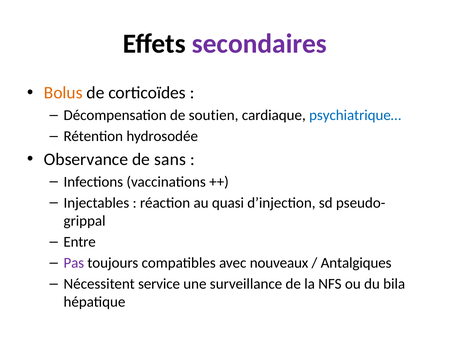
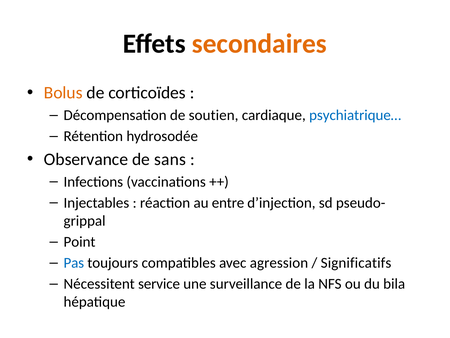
secondaires colour: purple -> orange
quasi: quasi -> entre
Entre: Entre -> Point
Pas colour: purple -> blue
nouveaux: nouveaux -> agression
Antalgiques: Antalgiques -> Significatifs
